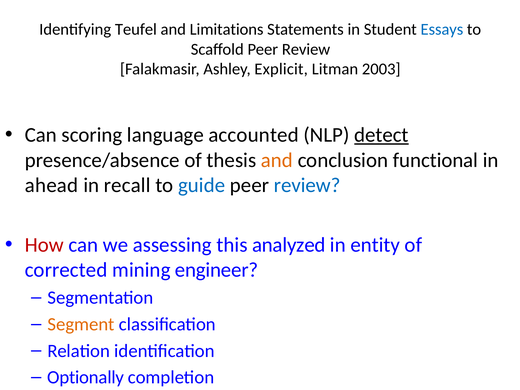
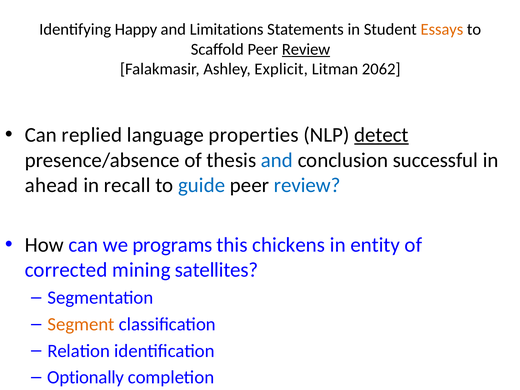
Teufel: Teufel -> Happy
Essays colour: blue -> orange
Review at (306, 49) underline: none -> present
2003: 2003 -> 2062
scoring: scoring -> replied
accounted: accounted -> properties
and at (277, 160) colour: orange -> blue
functional: functional -> successful
How colour: red -> black
assessing: assessing -> programs
analyzed: analyzed -> chickens
engineer: engineer -> satellites
